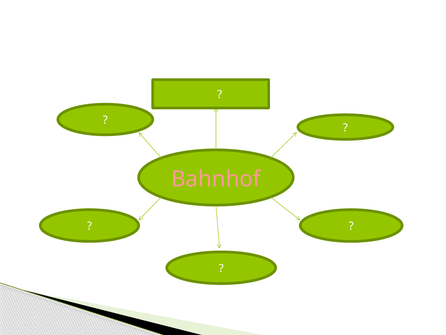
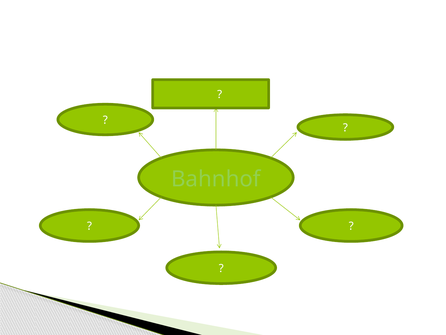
Bahnhof colour: pink -> light green
